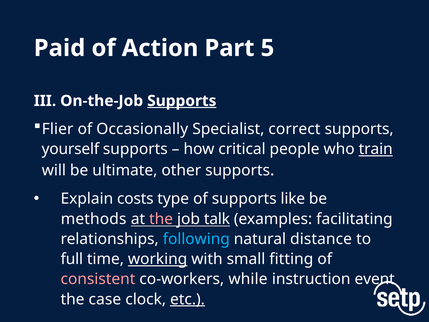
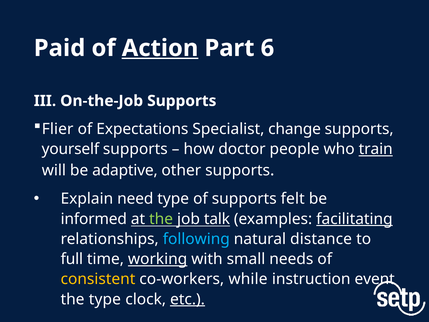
Action underline: none -> present
5: 5 -> 6
Supports at (182, 101) underline: present -> none
Occasionally: Occasionally -> Expectations
correct: correct -> change
critical: critical -> doctor
ultimate: ultimate -> adaptive
costs: costs -> need
like: like -> felt
methods: methods -> informed
the at (161, 219) colour: pink -> light green
facilitating underline: none -> present
fitting: fitting -> needs
consistent colour: pink -> yellow
the case: case -> type
